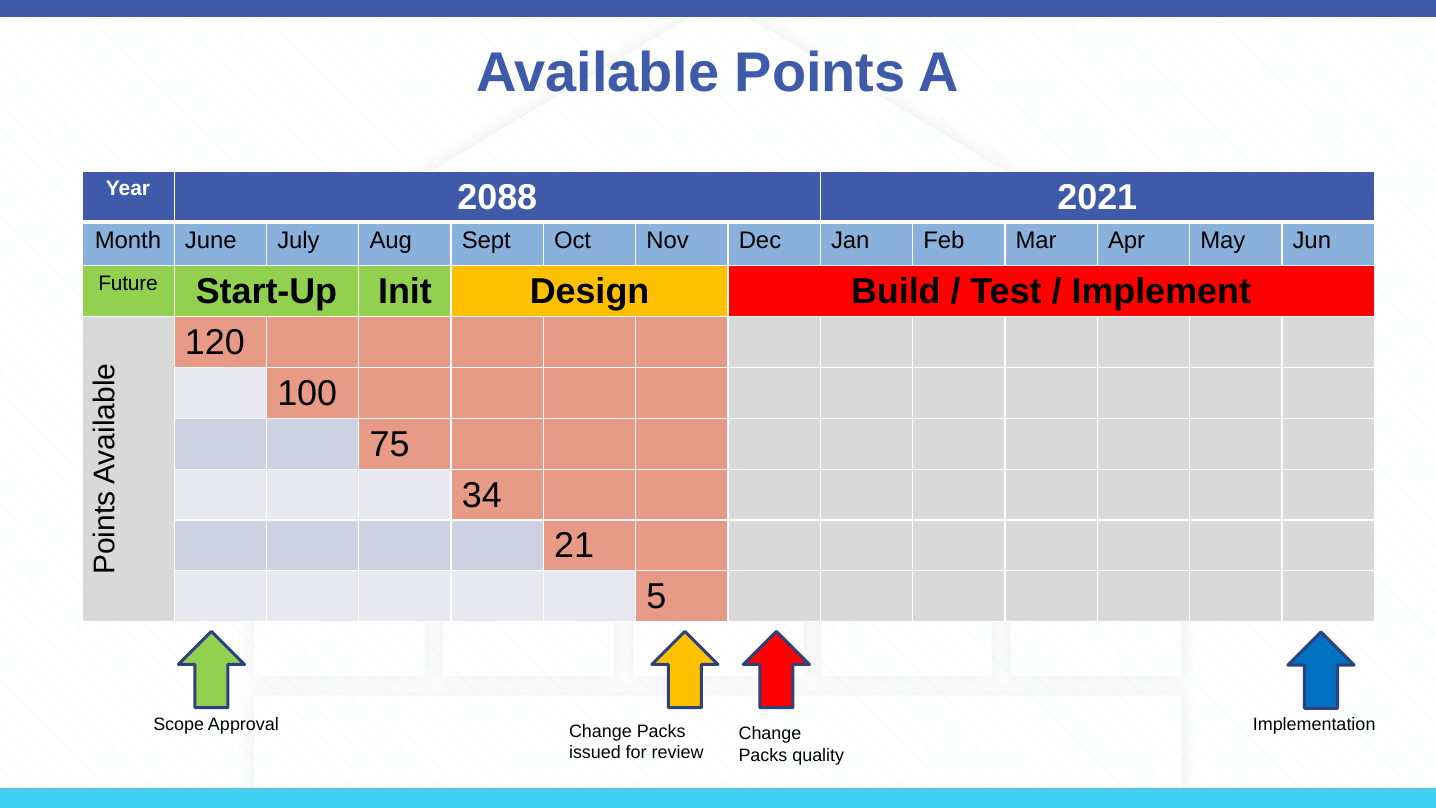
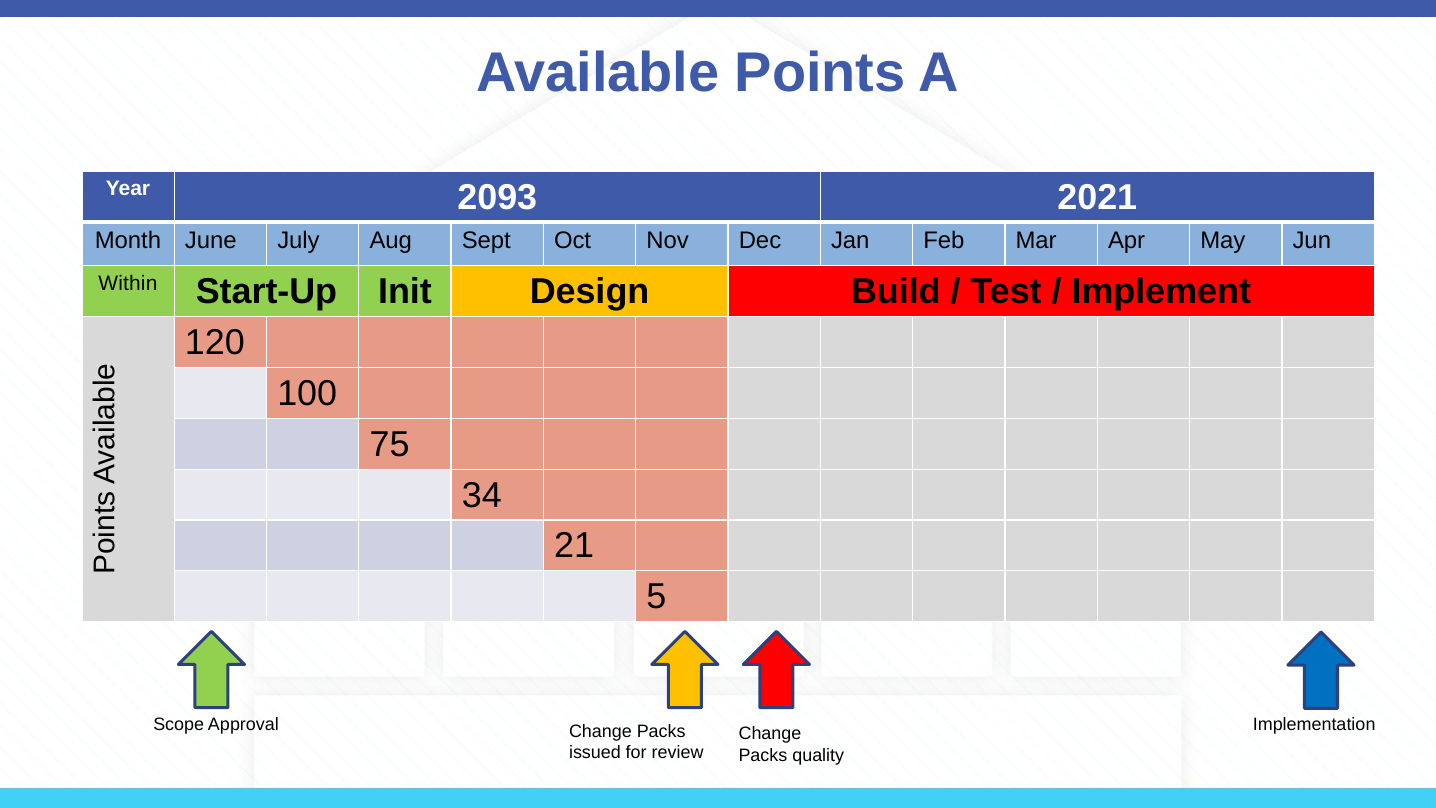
2088: 2088 -> 2093
Future: Future -> Within
